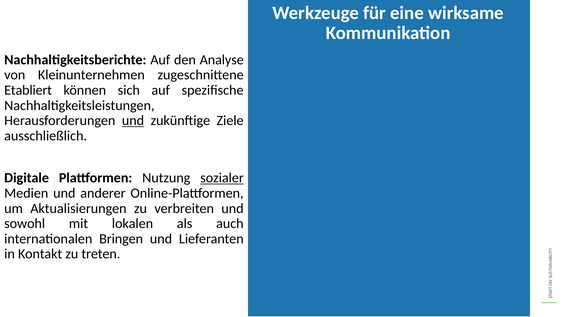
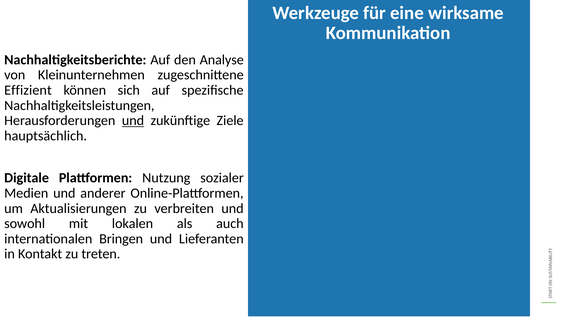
Etabliert: Etabliert -> Effizient
ausschließlich: ausschließlich -> hauptsächlich
sozialer underline: present -> none
